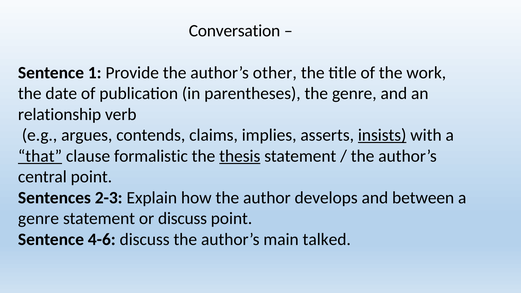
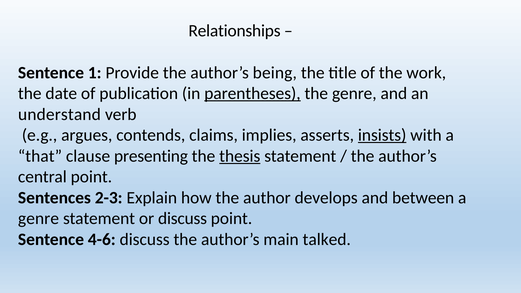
Conversation: Conversation -> Relationships
other: other -> being
parentheses underline: none -> present
relationship: relationship -> understand
that underline: present -> none
formalistic: formalistic -> presenting
